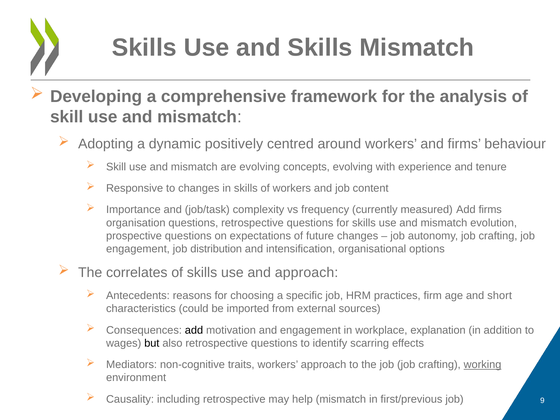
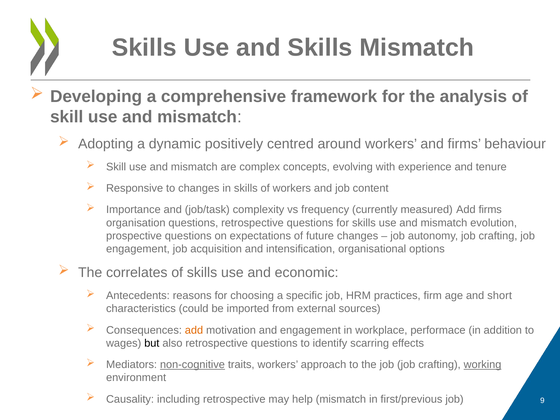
are evolving: evolving -> complex
distribution: distribution -> acquisition
and approach: approach -> economic
add at (194, 330) colour: black -> orange
explanation: explanation -> performace
non-cognitive underline: none -> present
